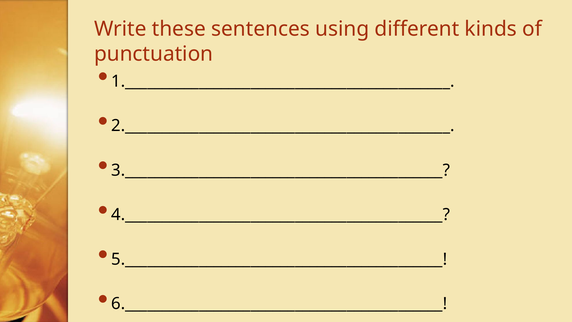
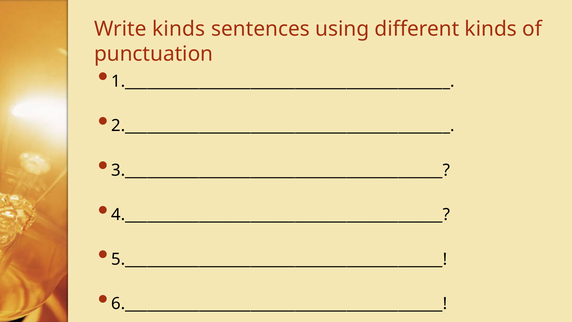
Write these: these -> kinds
